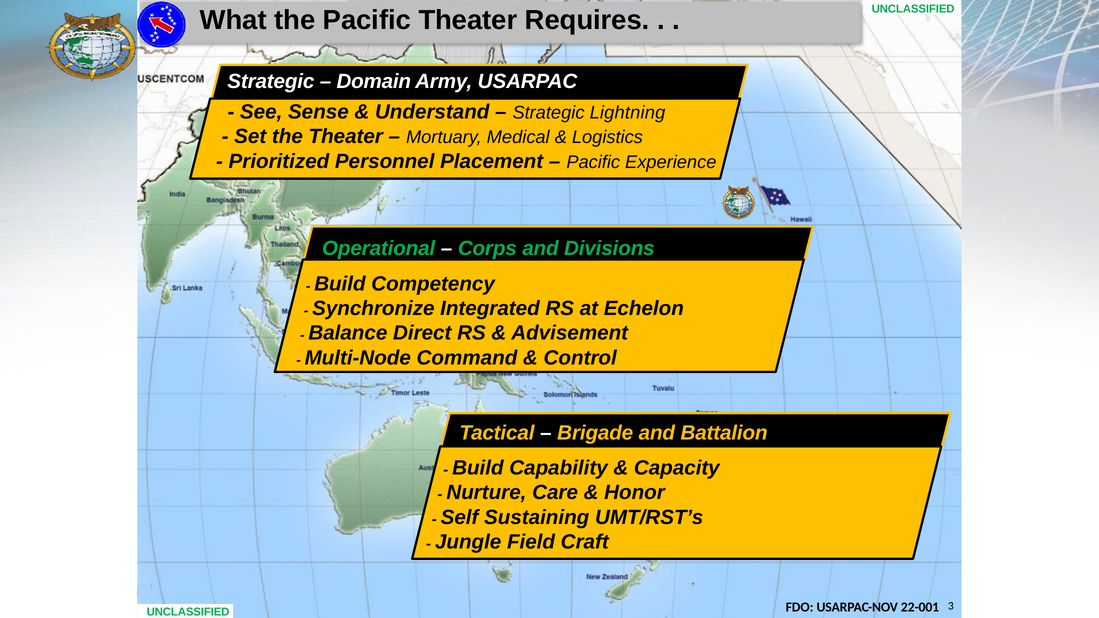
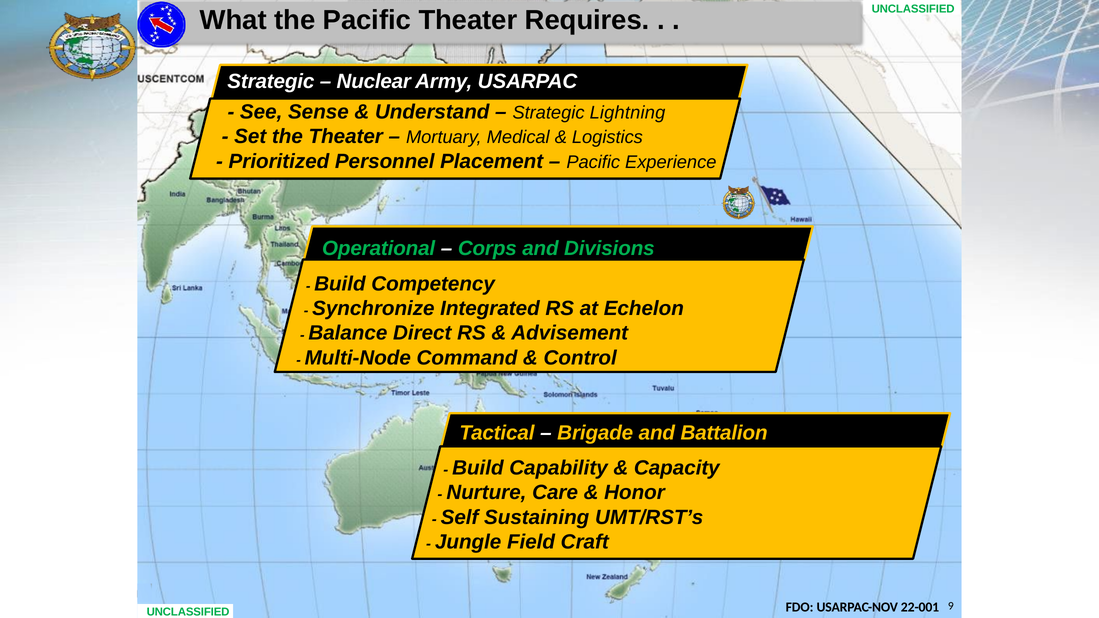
Domain: Domain -> Nuclear
3: 3 -> 9
